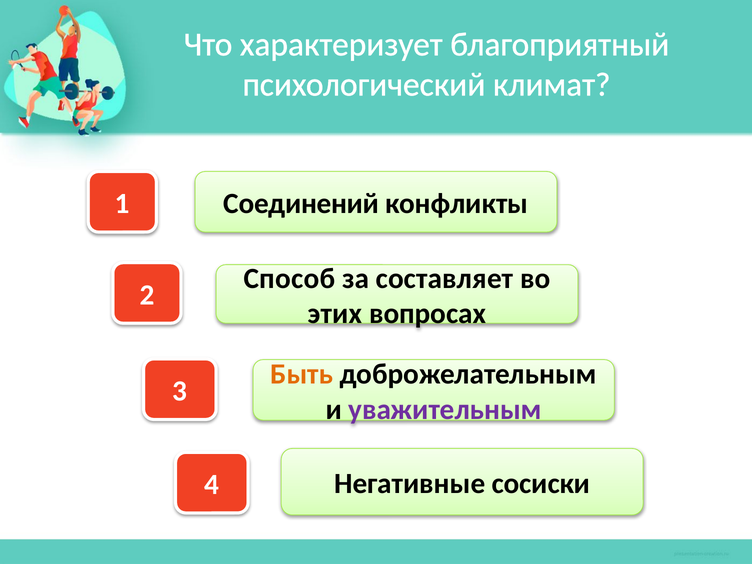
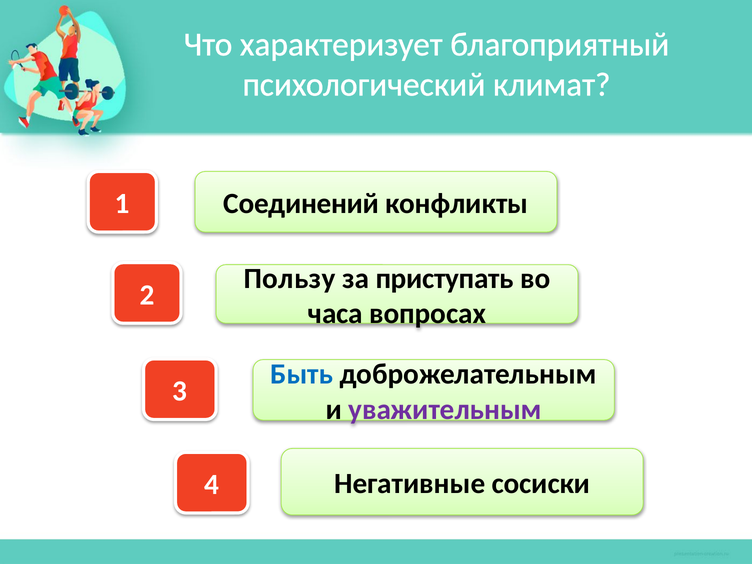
Способ: Способ -> Пользу
составляет: составляет -> приступать
этих: этих -> часа
Быть colour: orange -> blue
